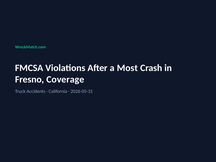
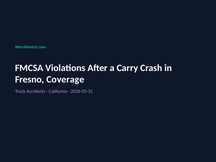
Most: Most -> Carry
